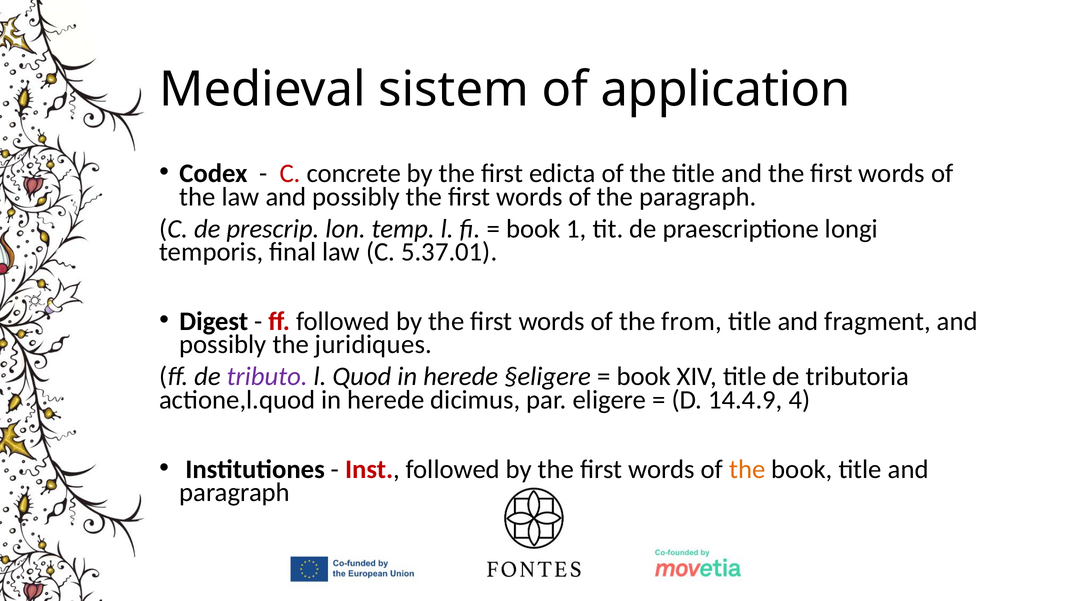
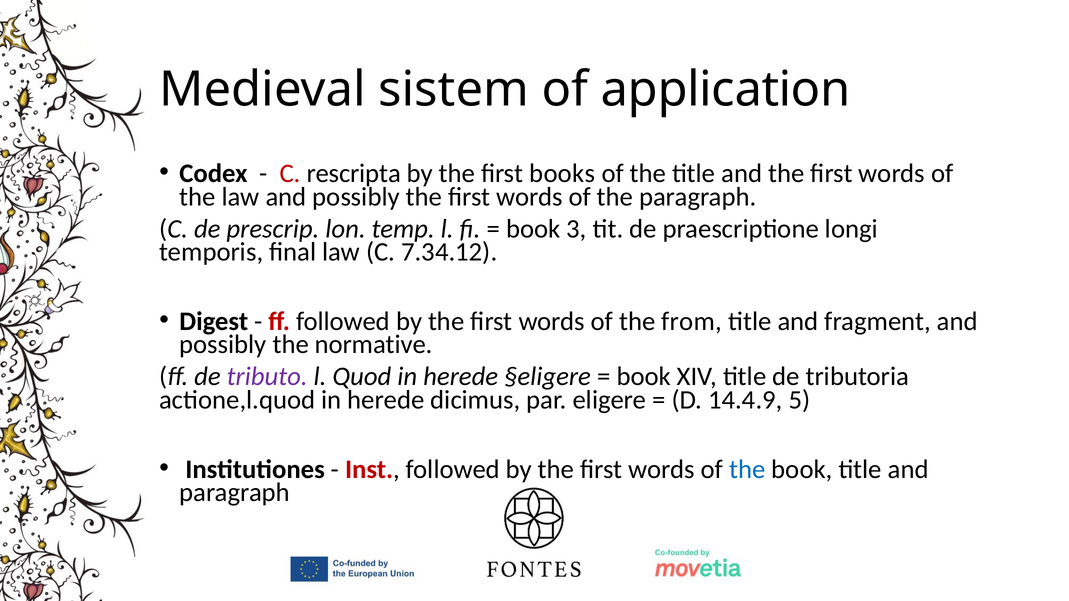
concrete: concrete -> rescripta
edicta: edicta -> books
1: 1 -> 3
5.37.01: 5.37.01 -> 7.34.12
juridiques: juridiques -> normative
4: 4 -> 5
the at (747, 470) colour: orange -> blue
